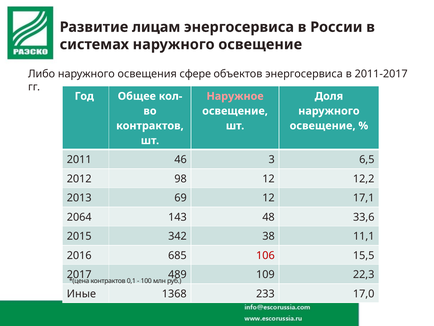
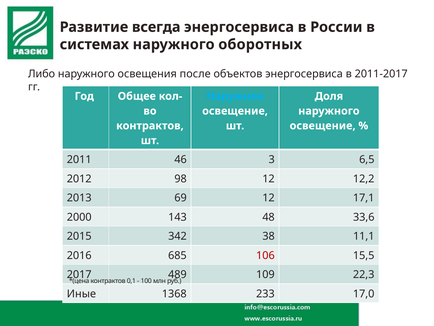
лицам: лицам -> всегда
системах наружного освещение: освещение -> оборотных
сфере: сфере -> после
Наружное colour: pink -> light blue
2064: 2064 -> 2000
